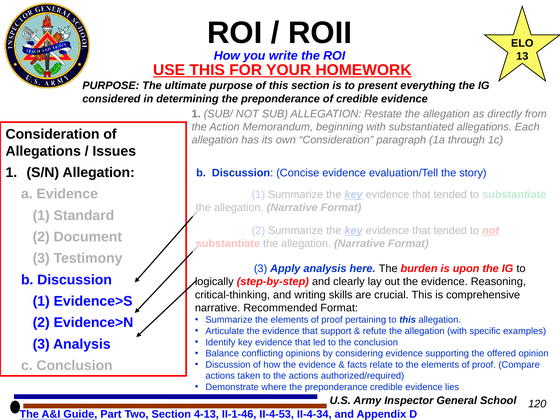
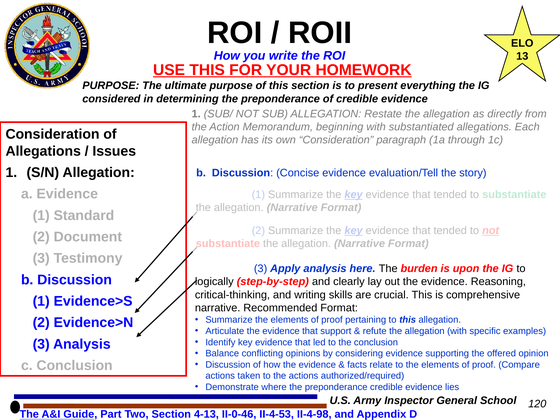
II-1-46: II-1-46 -> II-0-46
II-4-34: II-4-34 -> II-4-98
